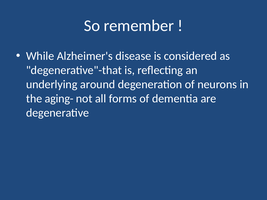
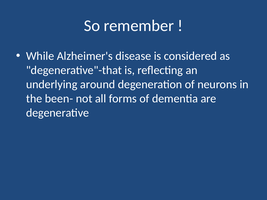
aging-: aging- -> been-
